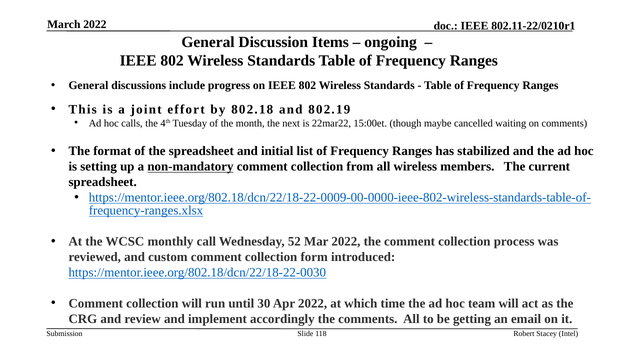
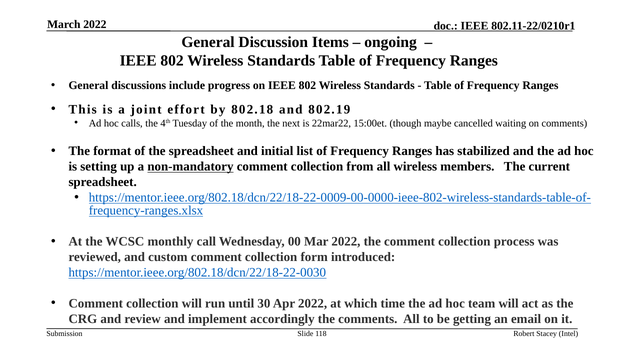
52: 52 -> 00
